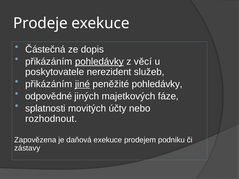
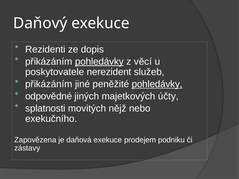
Prodeje: Prodeje -> Daňový
Částečná: Částečná -> Rezidenti
jiné underline: present -> none
pohledávky at (157, 84) underline: none -> present
fáze: fáze -> účty
účty: účty -> nějž
rozhodnout: rozhodnout -> exekučního
